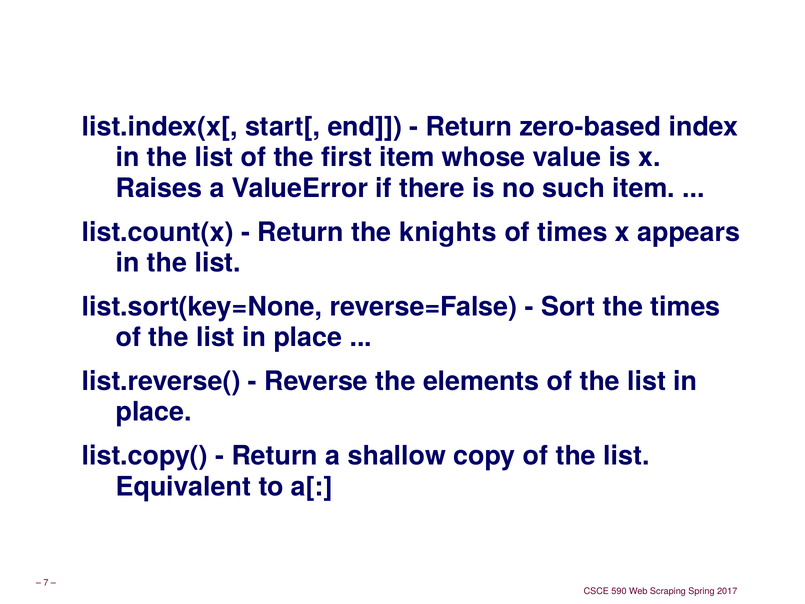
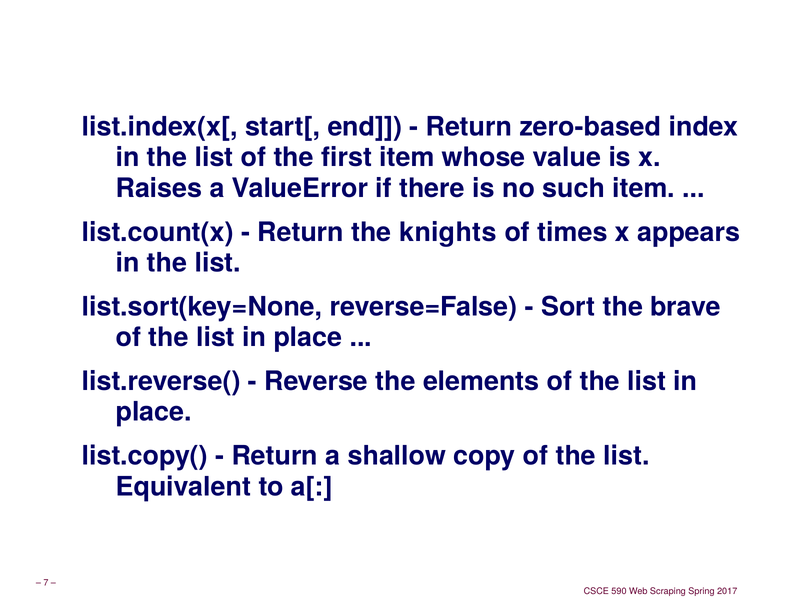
the times: times -> brave
